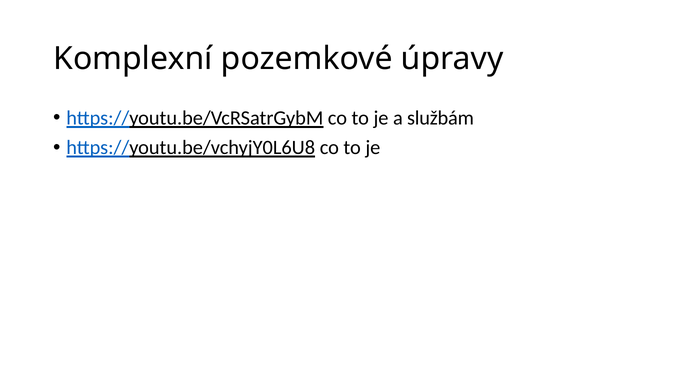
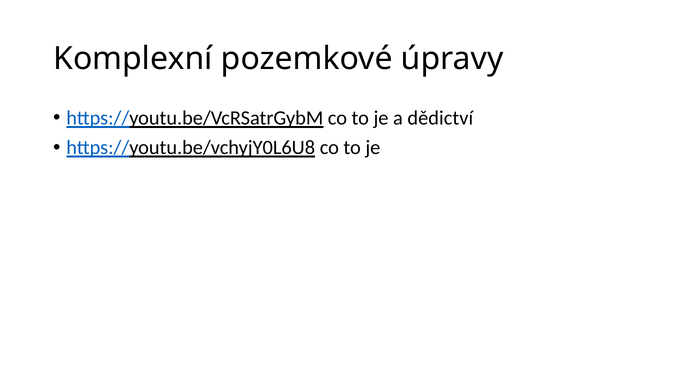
službám: službám -> dědictví
